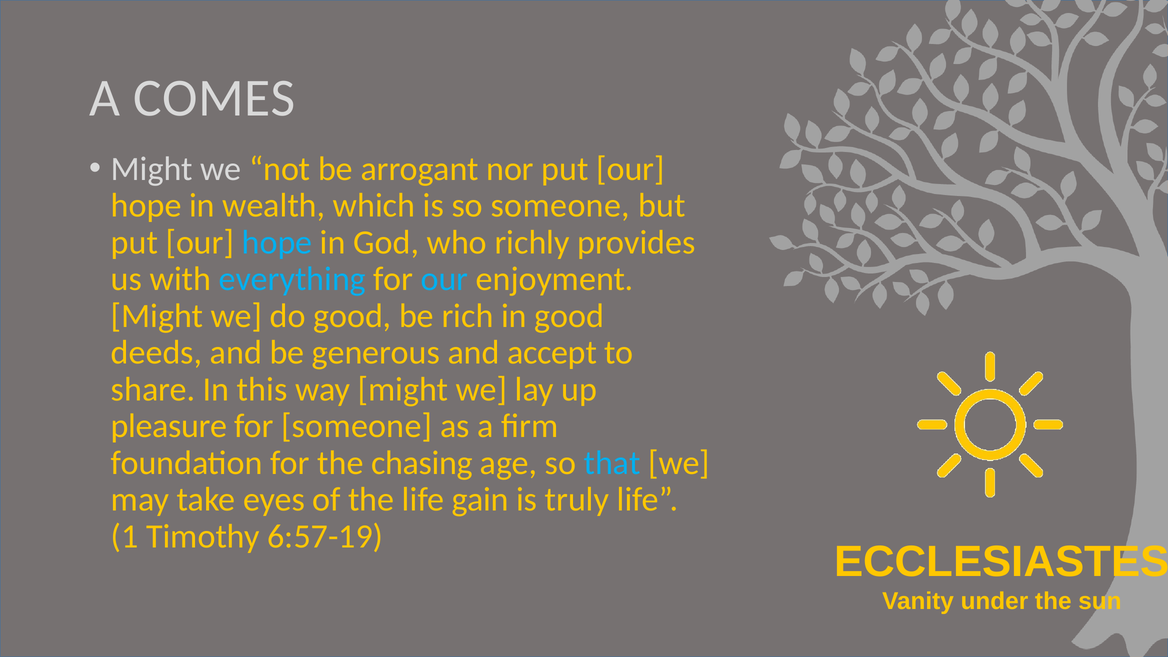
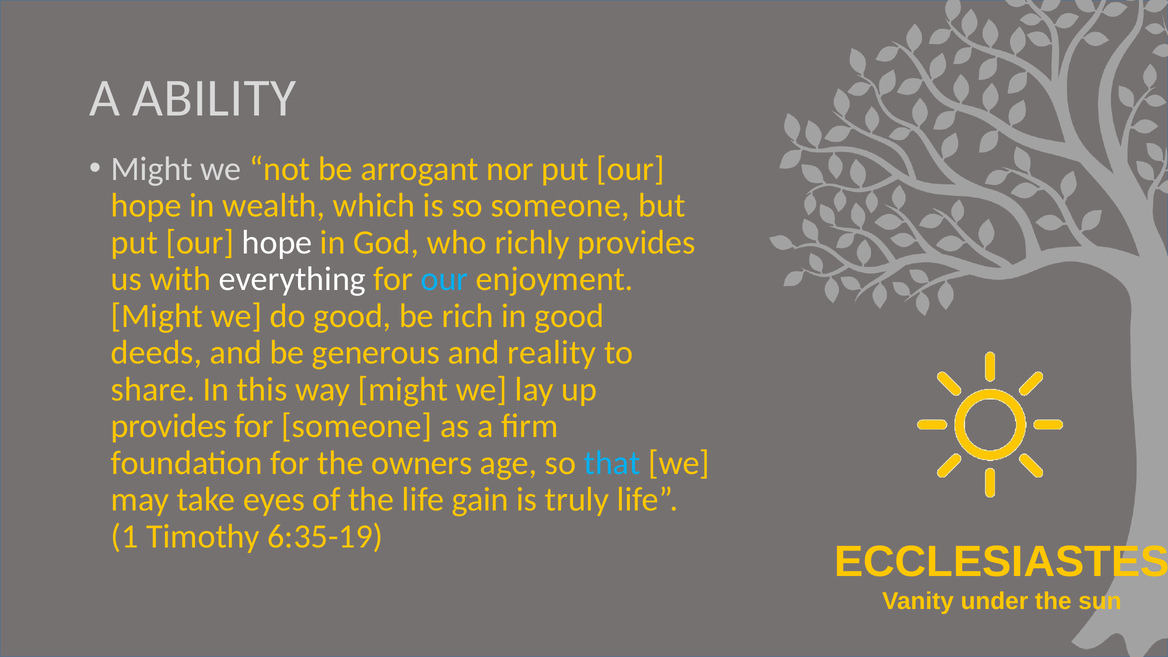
COMES: COMES -> ABILITY
hope at (277, 242) colour: light blue -> white
everything colour: light blue -> white
accept: accept -> reality
pleasure at (169, 426): pleasure -> provides
chasing: chasing -> owners
6:57-19: 6:57-19 -> 6:35-19
